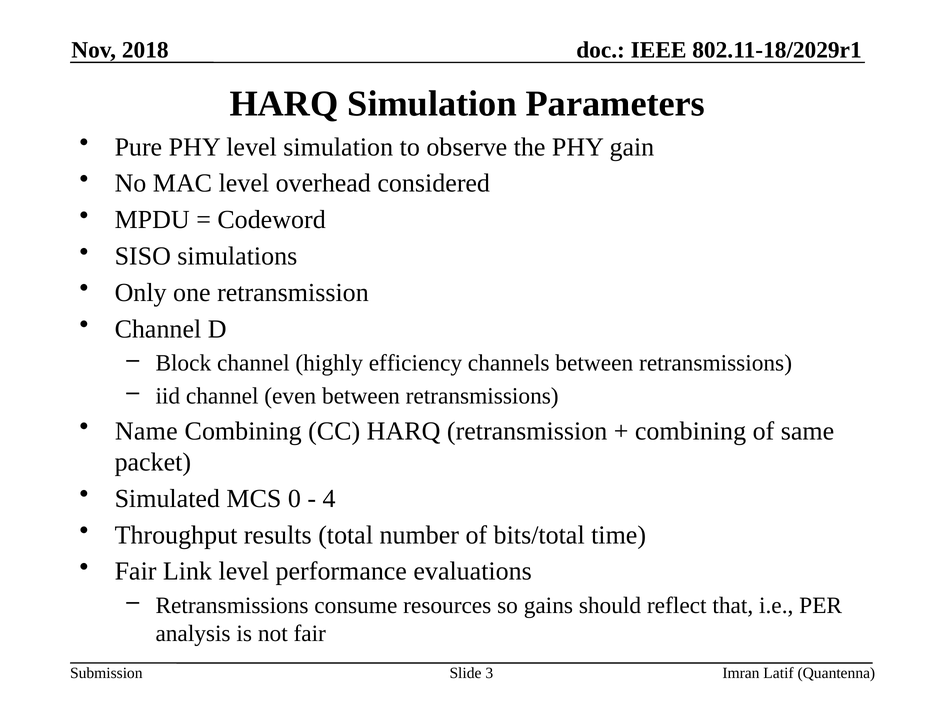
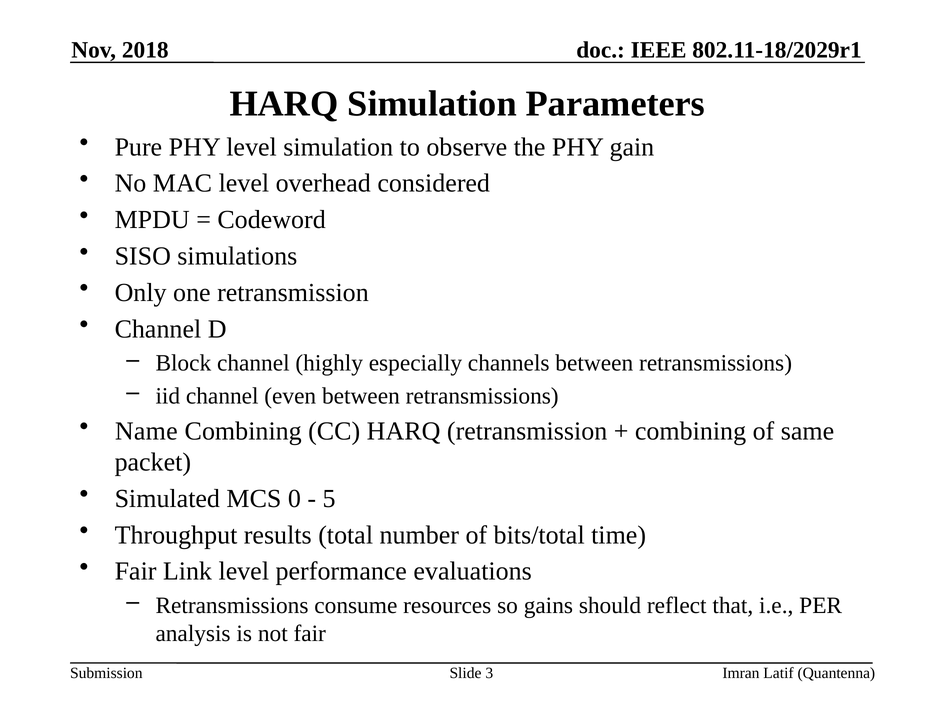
efficiency: efficiency -> especially
4: 4 -> 5
